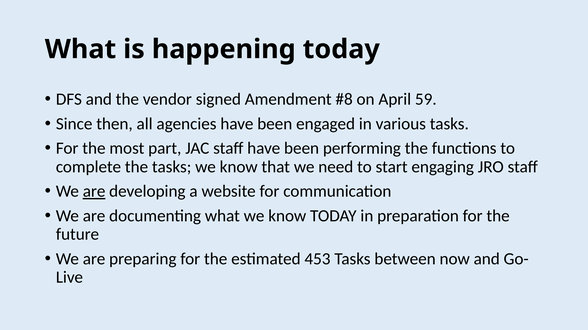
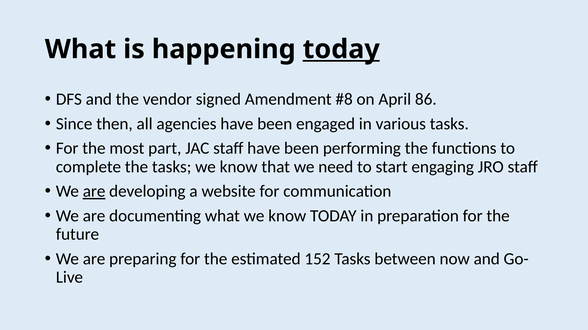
today at (341, 49) underline: none -> present
59: 59 -> 86
453: 453 -> 152
